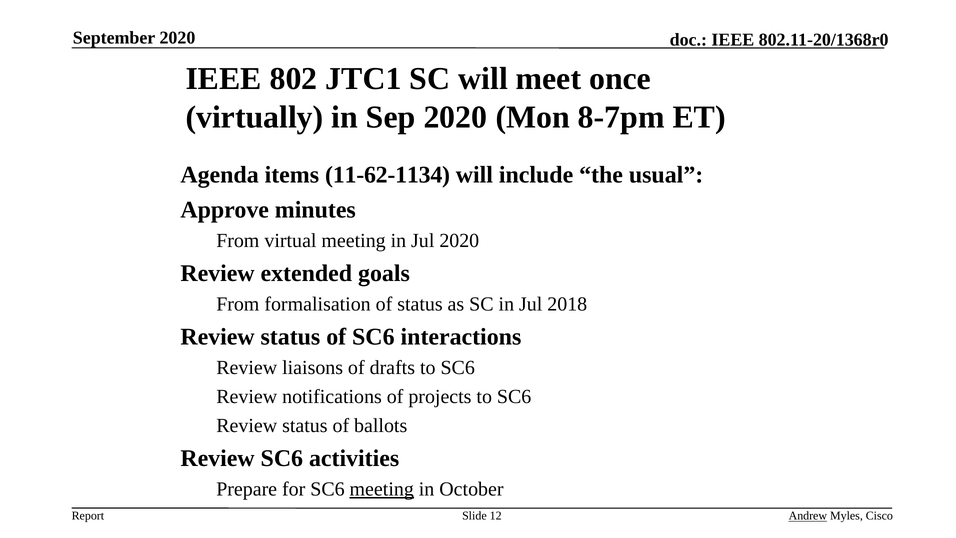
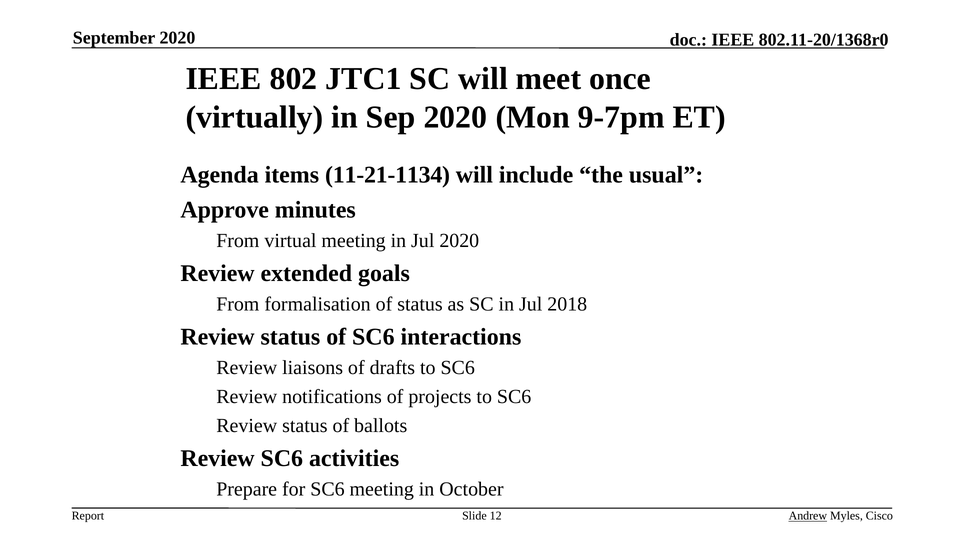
8-7pm: 8-7pm -> 9-7pm
11-62-1134: 11-62-1134 -> 11-21-1134
meeting at (382, 489) underline: present -> none
